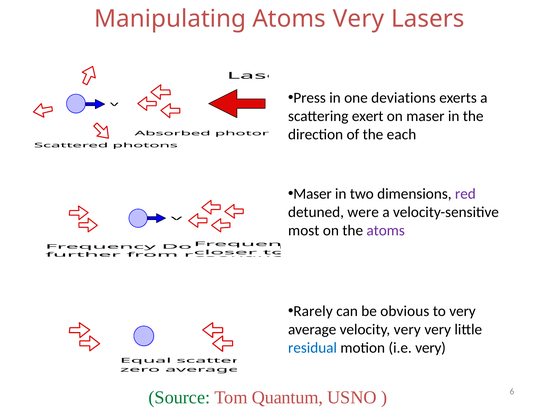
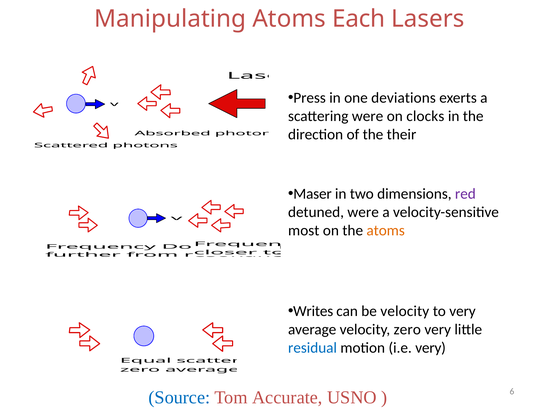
Atoms Very: Very -> Each
scattering exert: exert -> were
on maser: maser -> clocks
each: each -> their
atoms at (386, 231) colour: purple -> orange
Rarely: Rarely -> Writes
be obvious: obvious -> velocity
velocity very: very -> zero
Source colour: green -> blue
Quantum: Quantum -> Accurate
